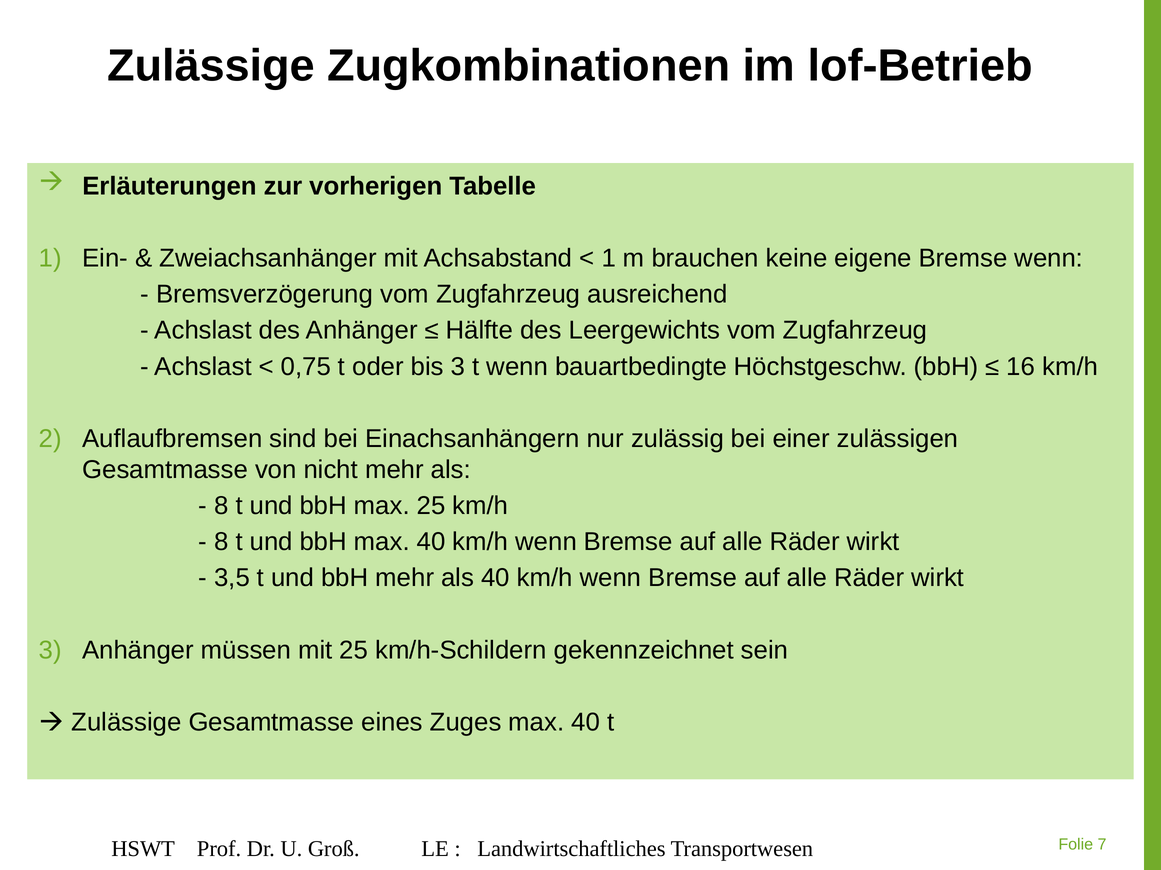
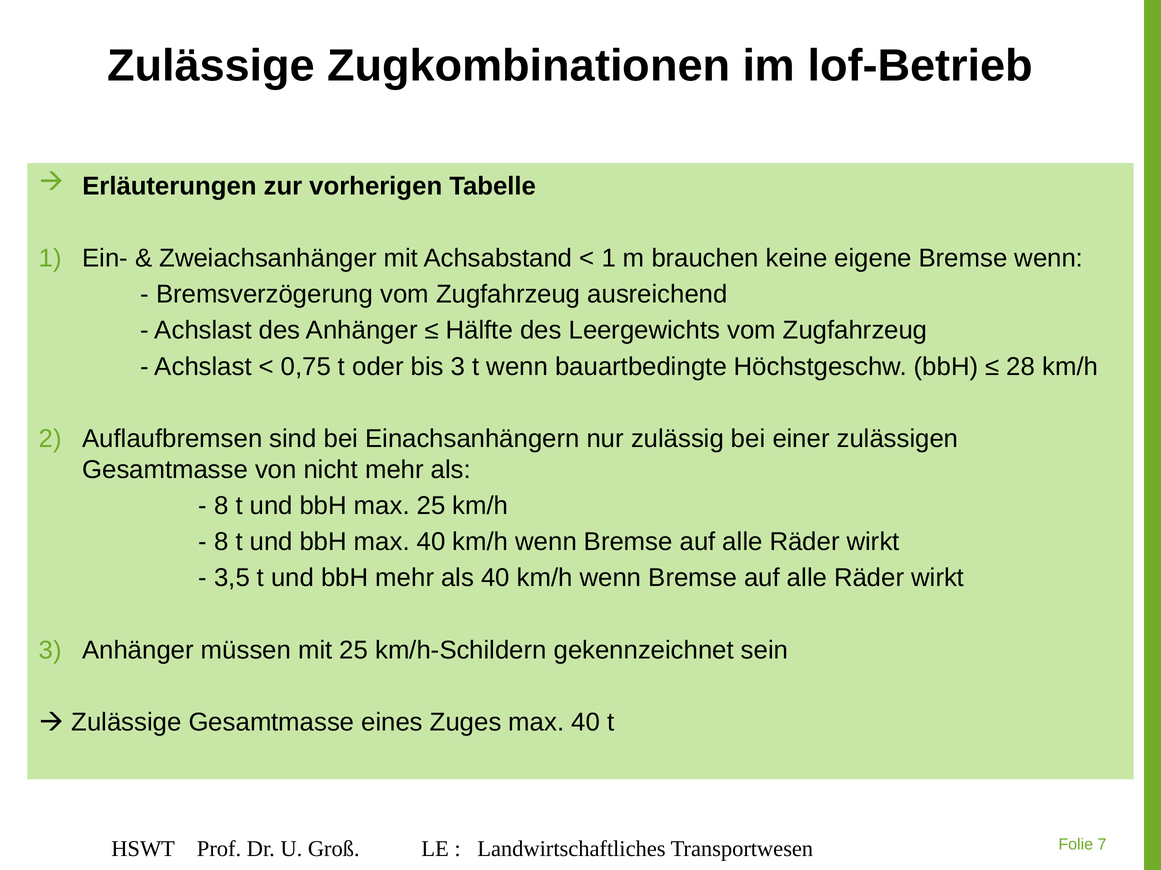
16: 16 -> 28
